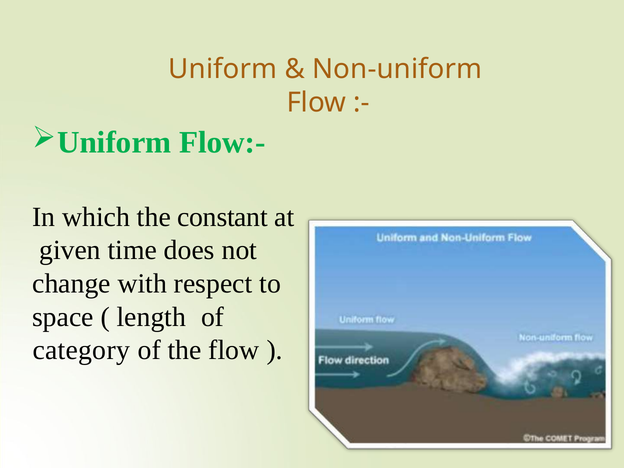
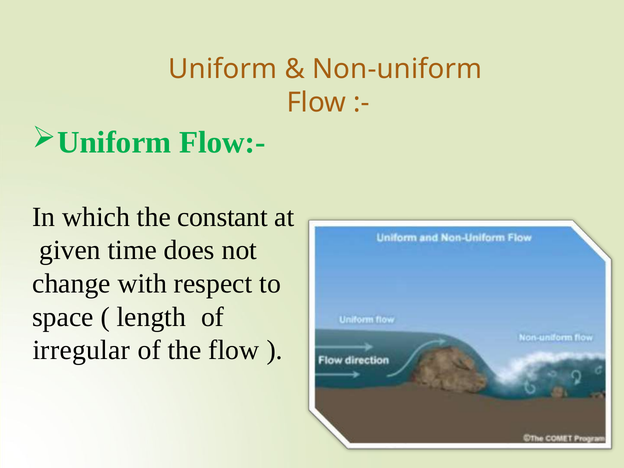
category: category -> irregular
